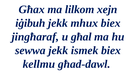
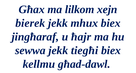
iġibuh: iġibuh -> bierek
għal: għal -> ħajr
ismek: ismek -> tiegħi
